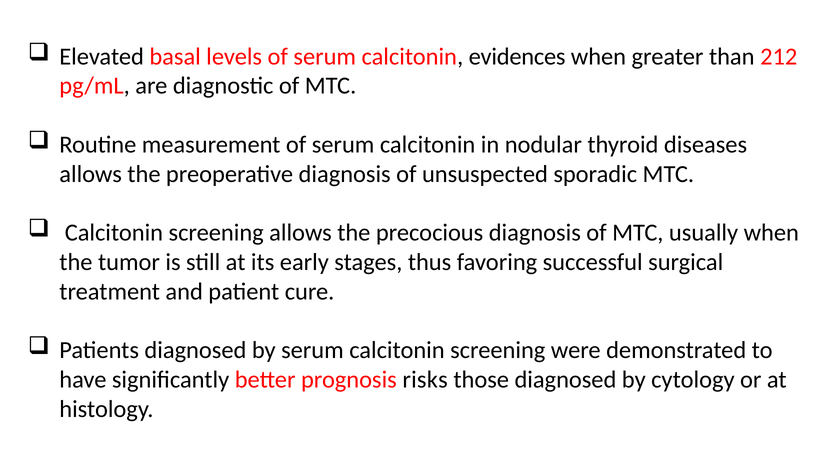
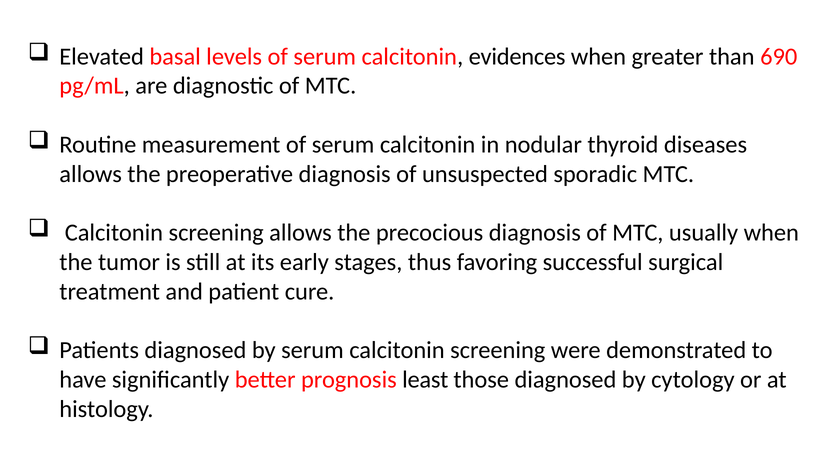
212: 212 -> 690
risks: risks -> least
